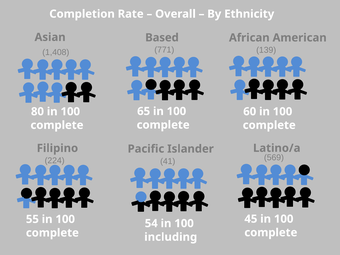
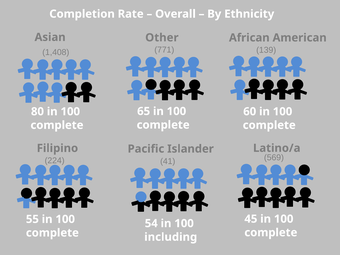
Based: Based -> Other
